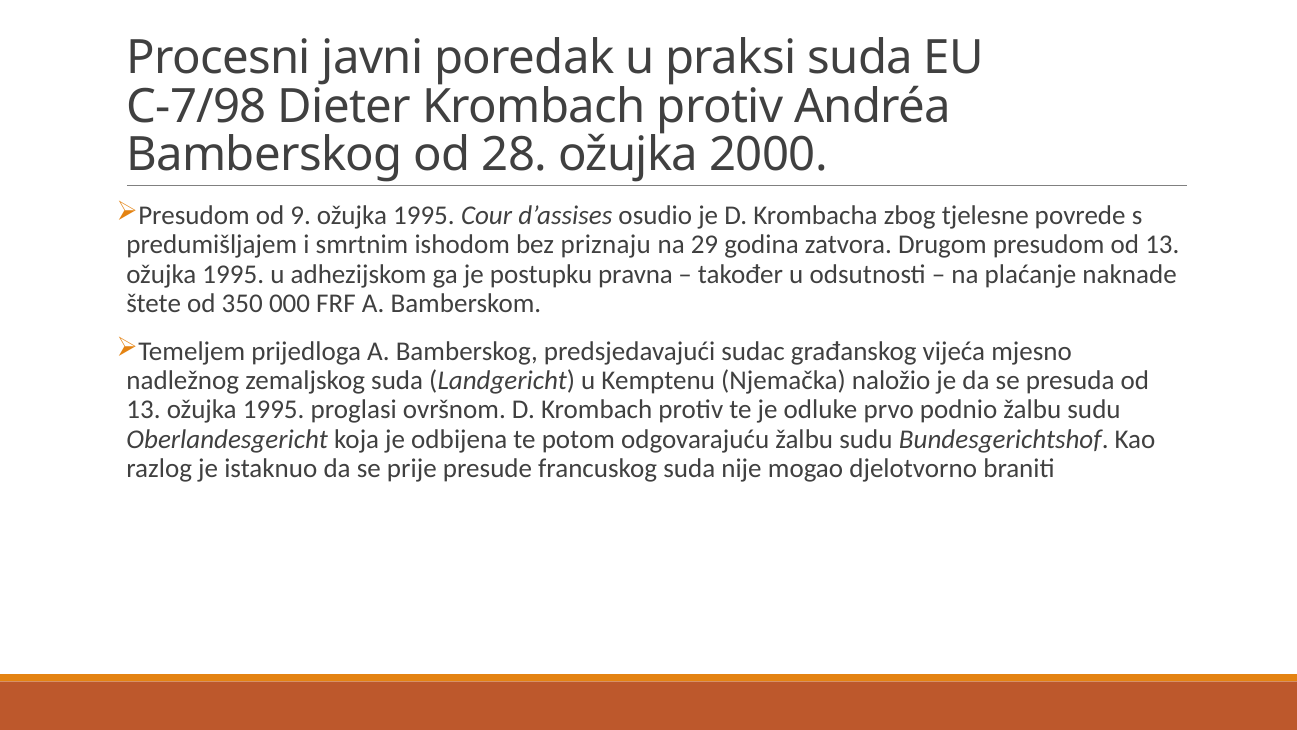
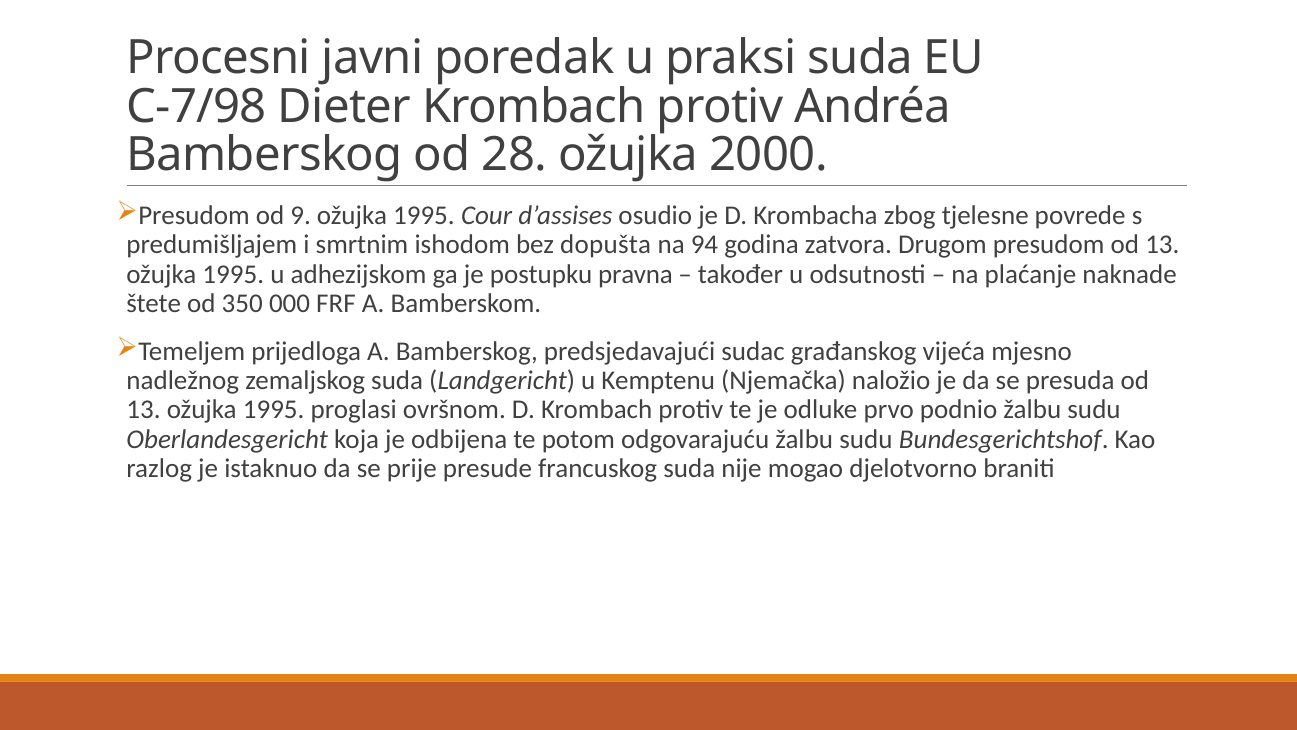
priznaju: priznaju -> dopušta
29: 29 -> 94
